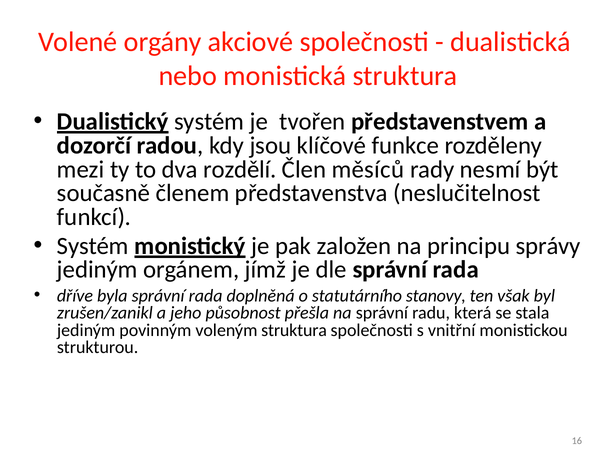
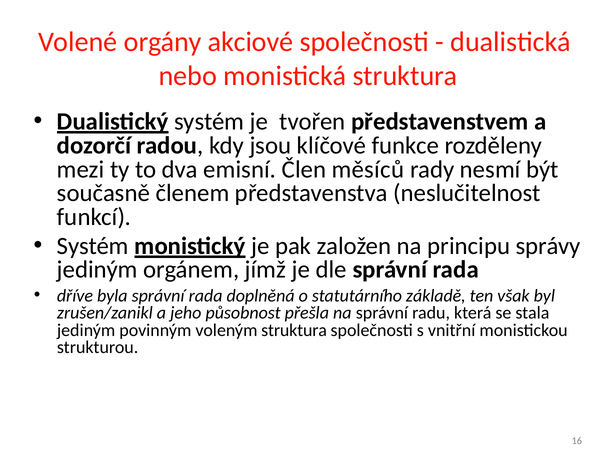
rozdělí: rozdělí -> emisní
stanovy: stanovy -> základě
